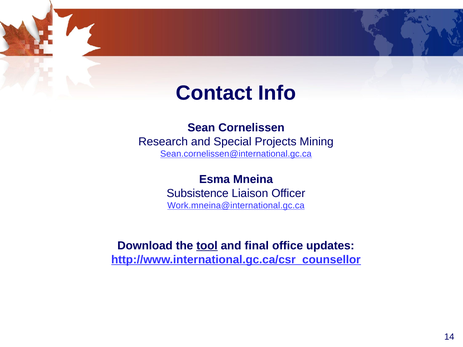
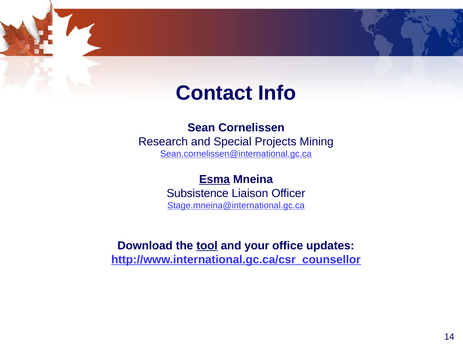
Esma underline: none -> present
Work.mneina@international.gc.ca: Work.mneina@international.gc.ca -> Stage.mneina@international.gc.ca
final: final -> your
